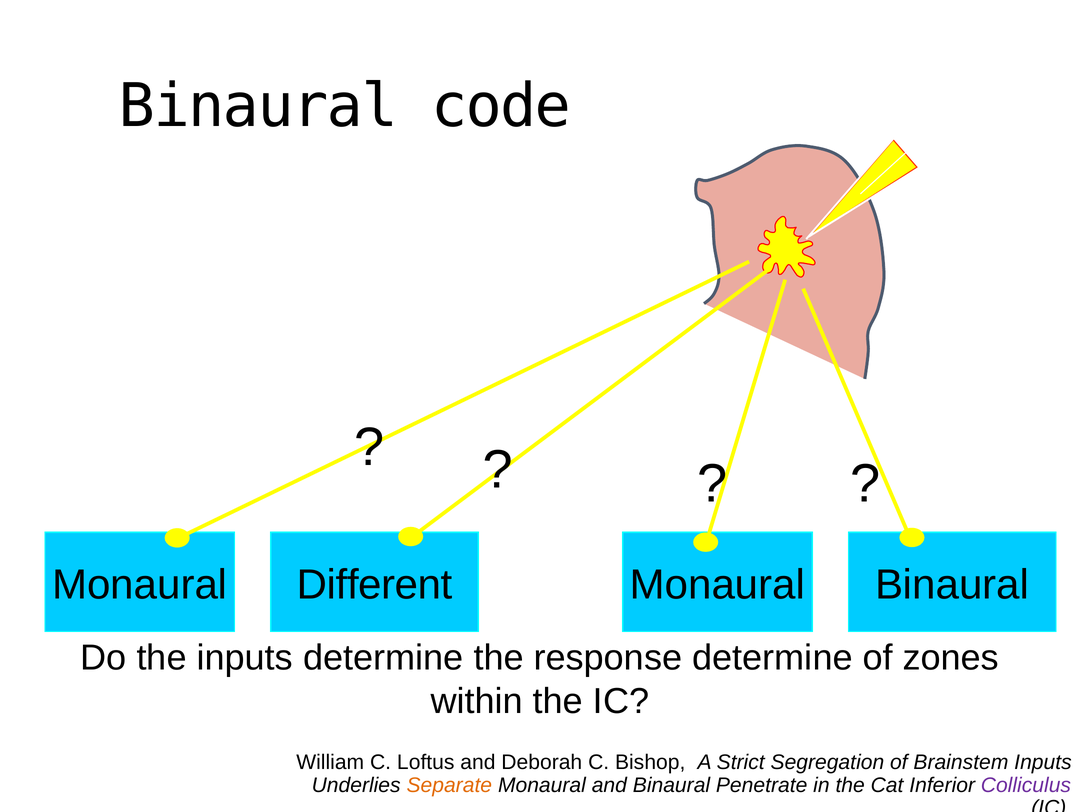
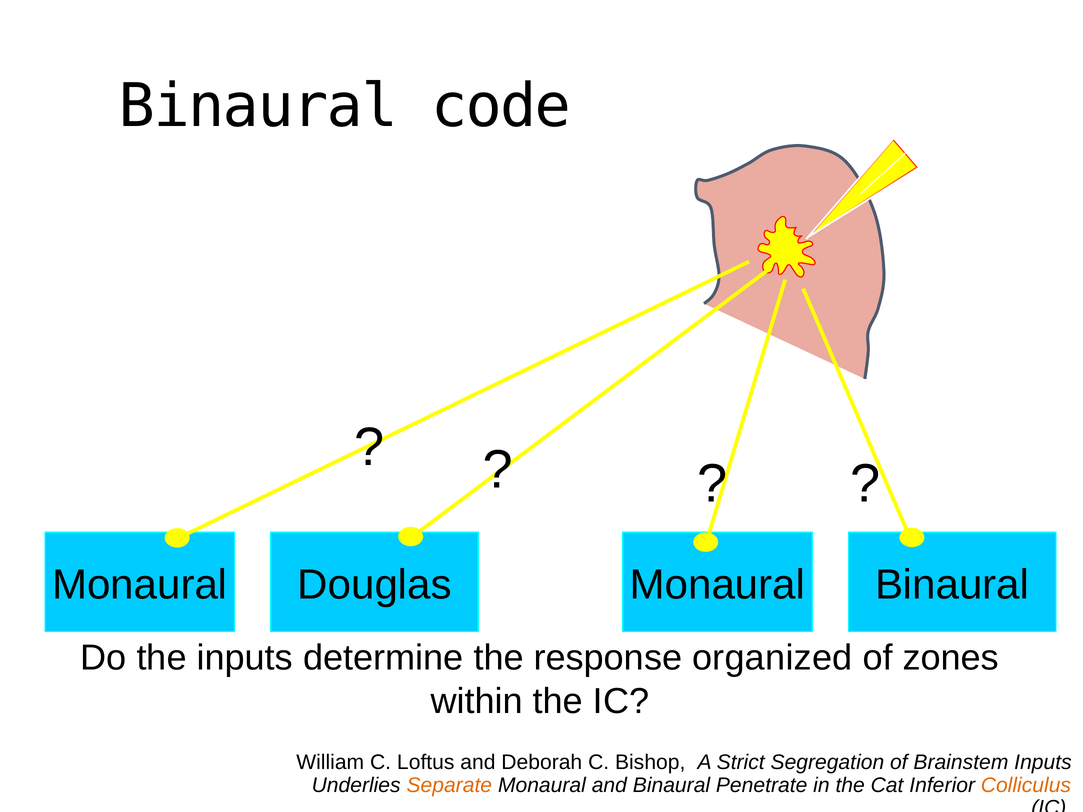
Different: Different -> Douglas
response determine: determine -> organized
Colliculus colour: purple -> orange
